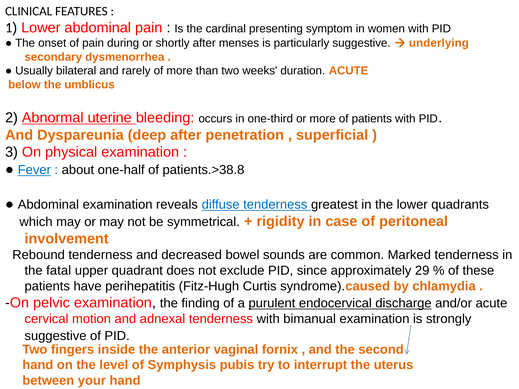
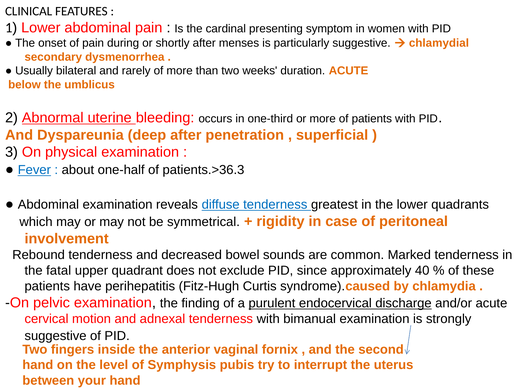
underlying: underlying -> chlamydial
patients.>38.8: patients.>38.8 -> patients.>36.3
29: 29 -> 40
